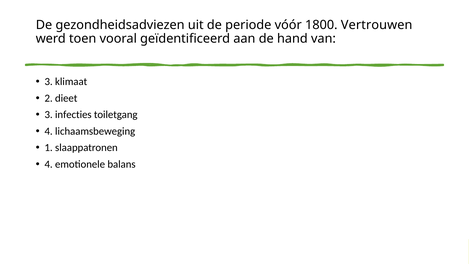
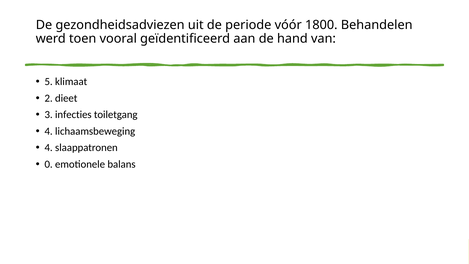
Vertrouwen: Vertrouwen -> Behandelen
3 at (49, 82): 3 -> 5
1 at (49, 148): 1 -> 4
4 at (49, 164): 4 -> 0
